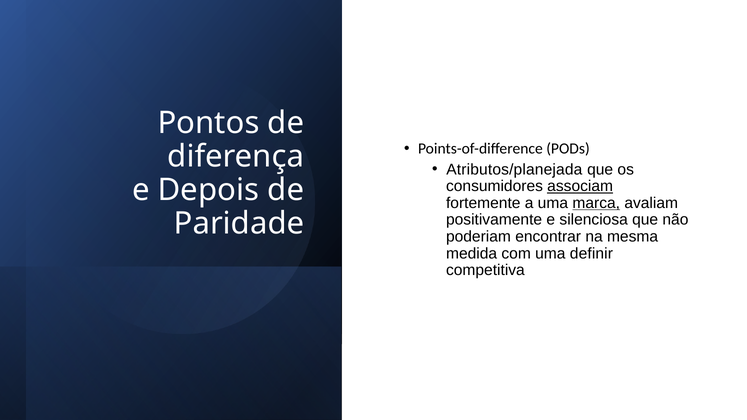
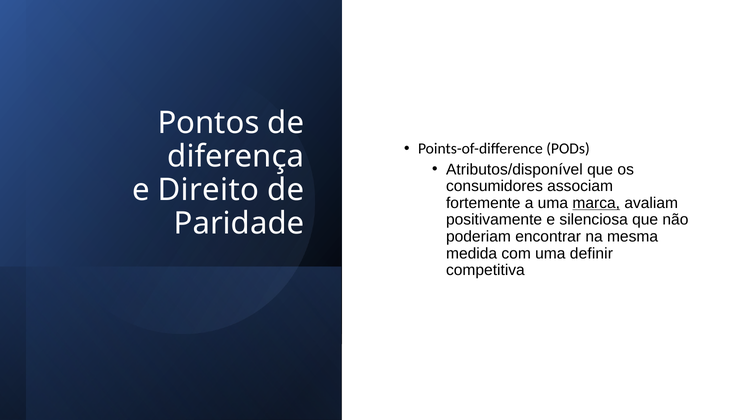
Atributos/planejada: Atributos/planejada -> Atributos/disponível
associam underline: present -> none
Depois: Depois -> Direito
